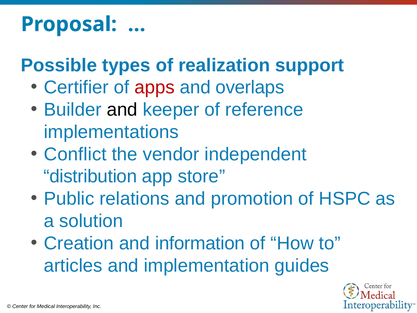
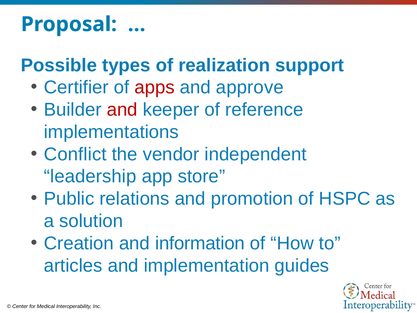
overlaps: overlaps -> approve
and at (122, 110) colour: black -> red
distribution: distribution -> leadership
